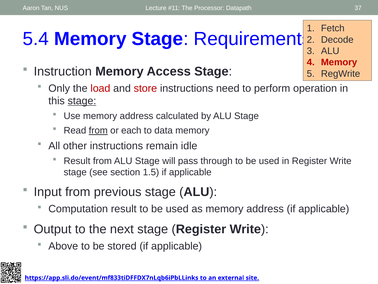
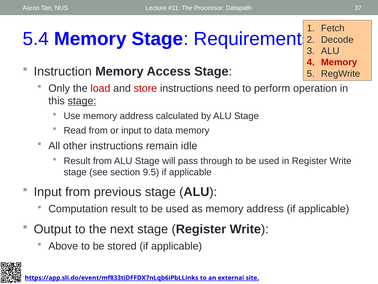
from at (98, 130) underline: present -> none
or each: each -> input
1.5: 1.5 -> 9.5
